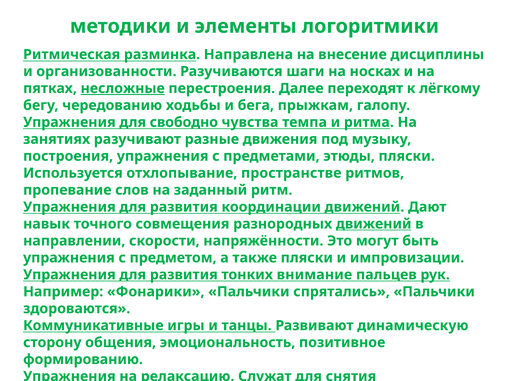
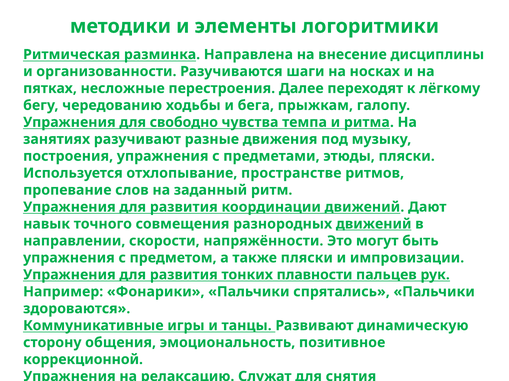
несложные underline: present -> none
внимание: внимание -> плавности
формированию: формированию -> коррекционной
